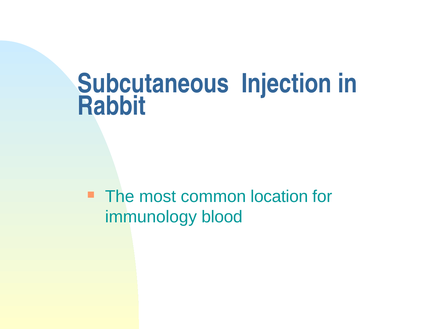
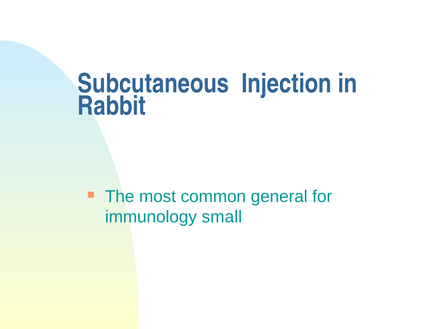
location: location -> general
blood: blood -> small
